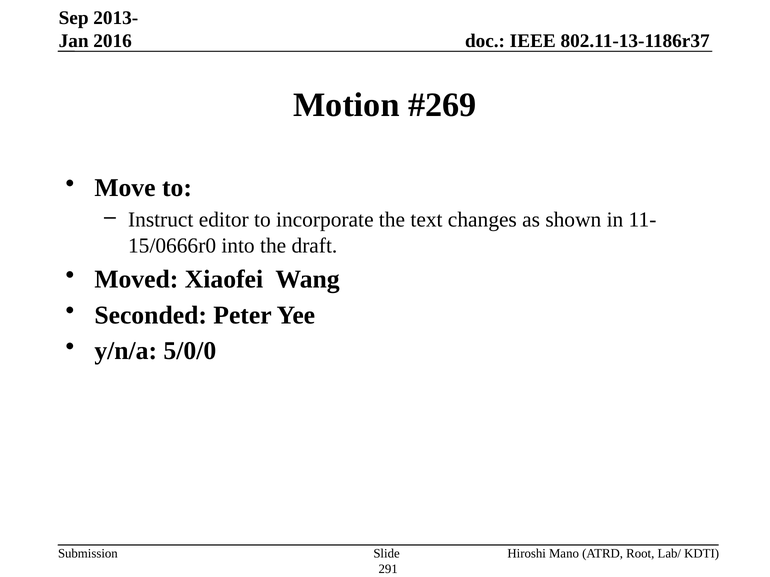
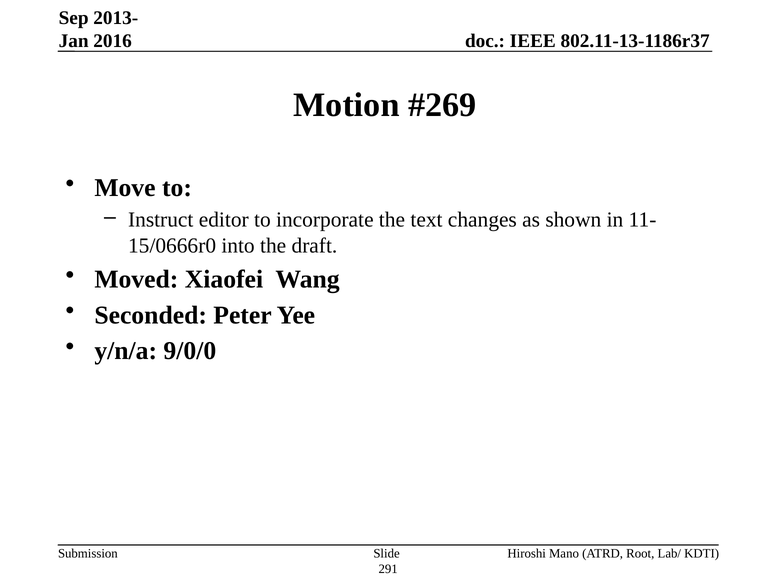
5/0/0: 5/0/0 -> 9/0/0
